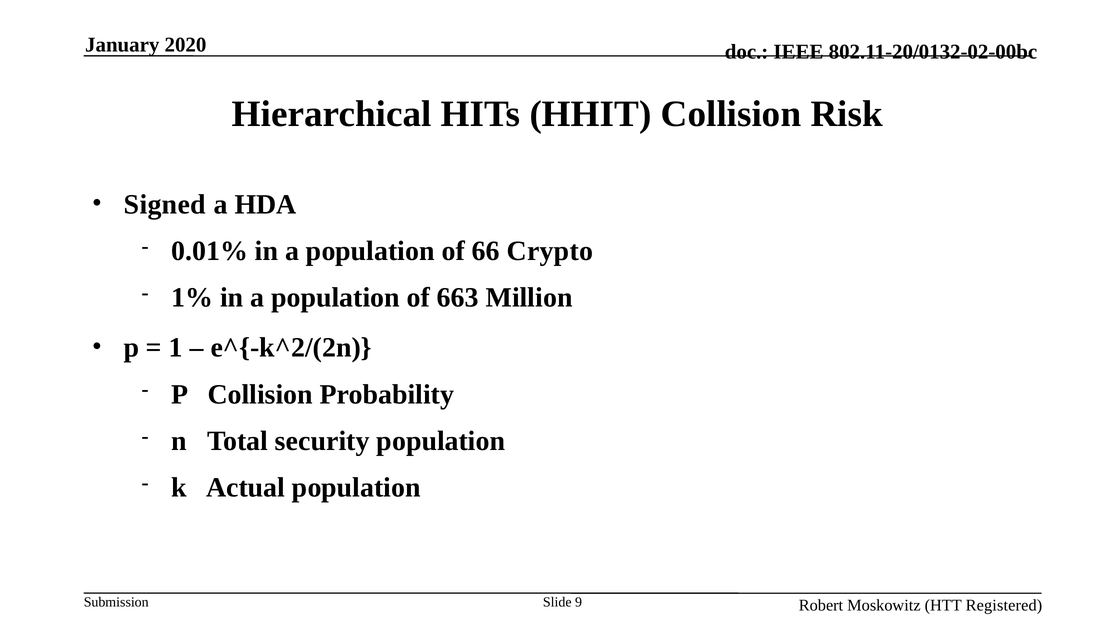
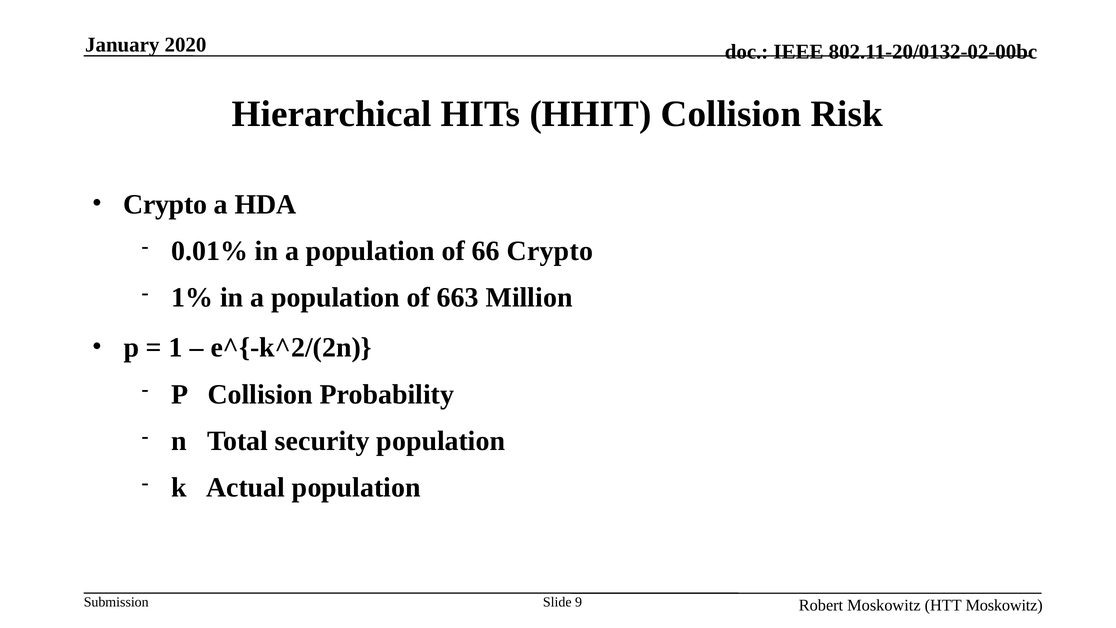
Signed at (165, 204): Signed -> Crypto
HTT Registered: Registered -> Moskowitz
